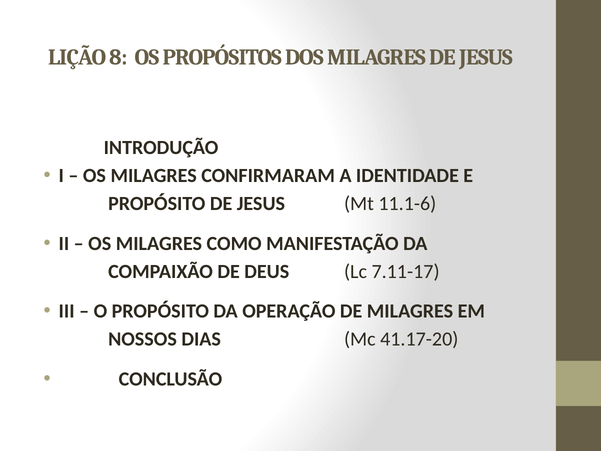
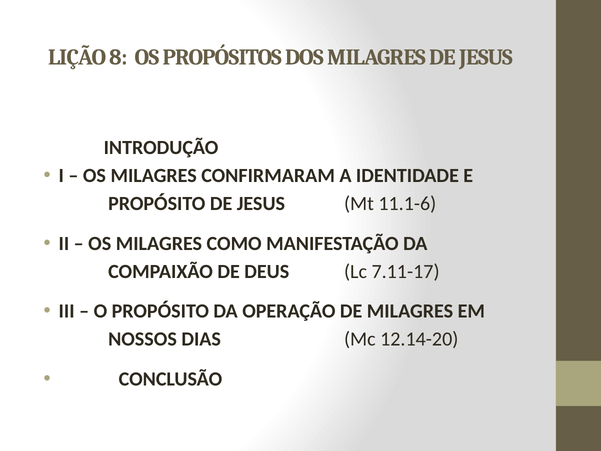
41.17-20: 41.17-20 -> 12.14-20
